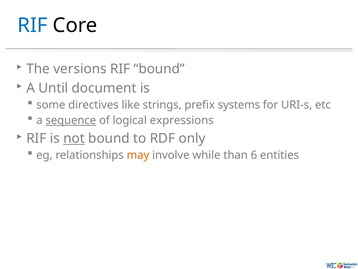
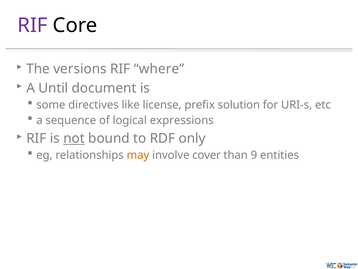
RIF at (32, 25) colour: blue -> purple
RIF bound: bound -> where
strings: strings -> license
systems: systems -> solution
sequence underline: present -> none
while: while -> cover
6: 6 -> 9
